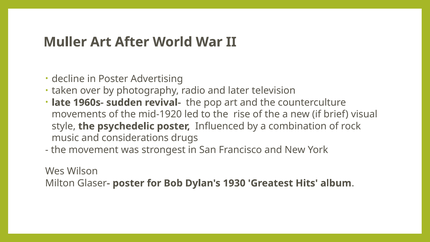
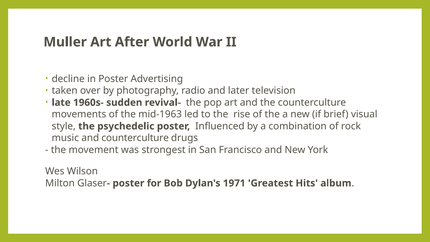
mid-1920: mid-1920 -> mid-1963
and considerations: considerations -> counterculture
1930: 1930 -> 1971
